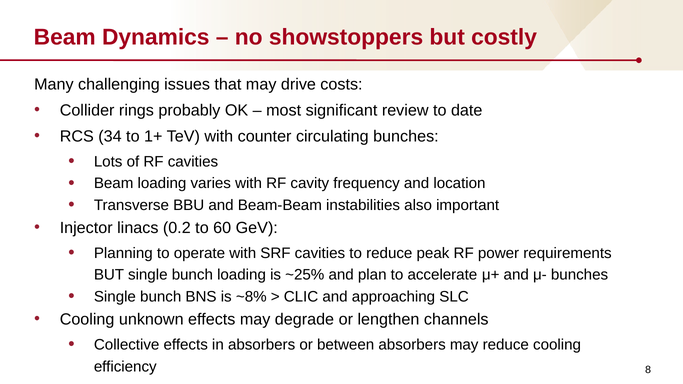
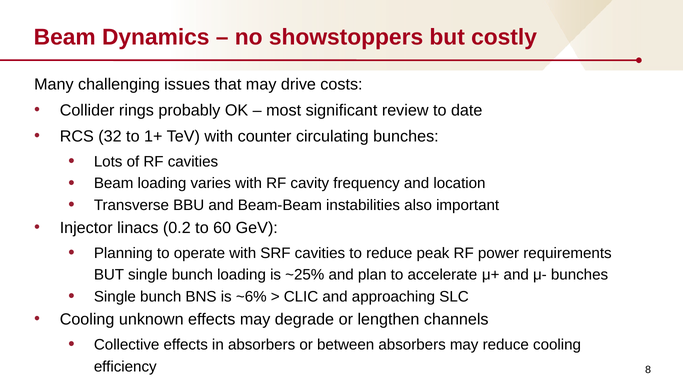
34: 34 -> 32
~8%: ~8% -> ~6%
